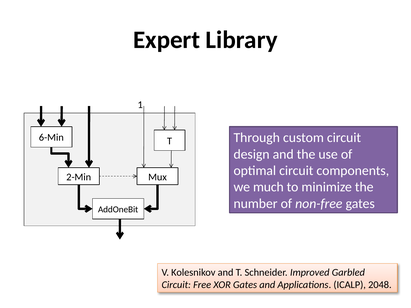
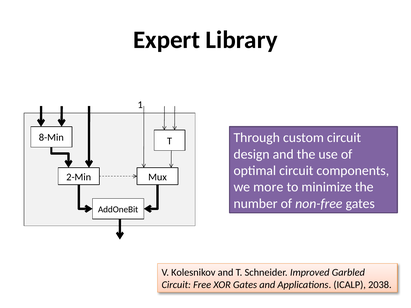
6-Min: 6-Min -> 8-Min
much: much -> more
2048: 2048 -> 2038
